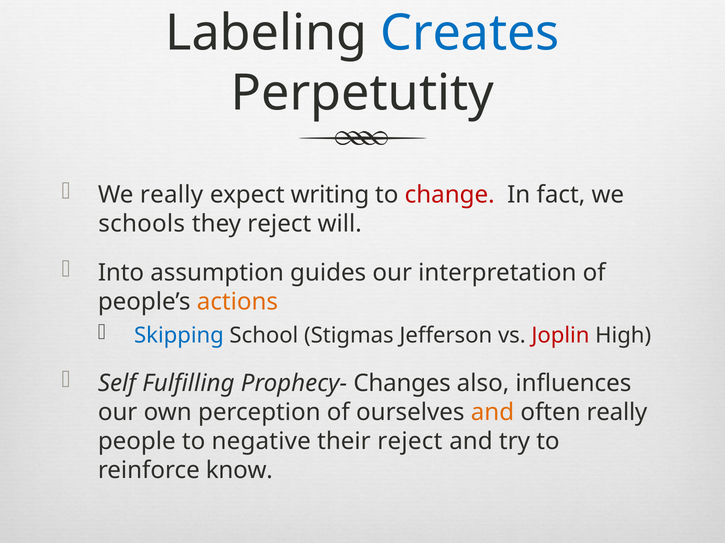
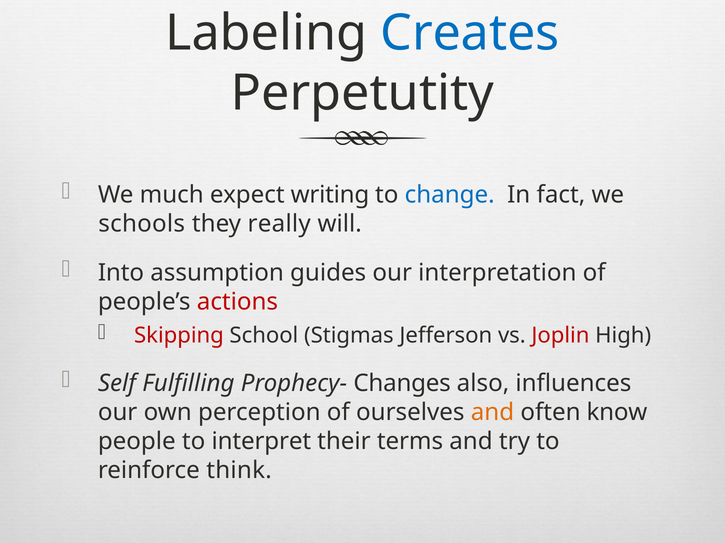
We really: really -> much
change colour: red -> blue
they reject: reject -> really
actions colour: orange -> red
Skipping colour: blue -> red
often really: really -> know
negative: negative -> interpret
their reject: reject -> terms
know: know -> think
